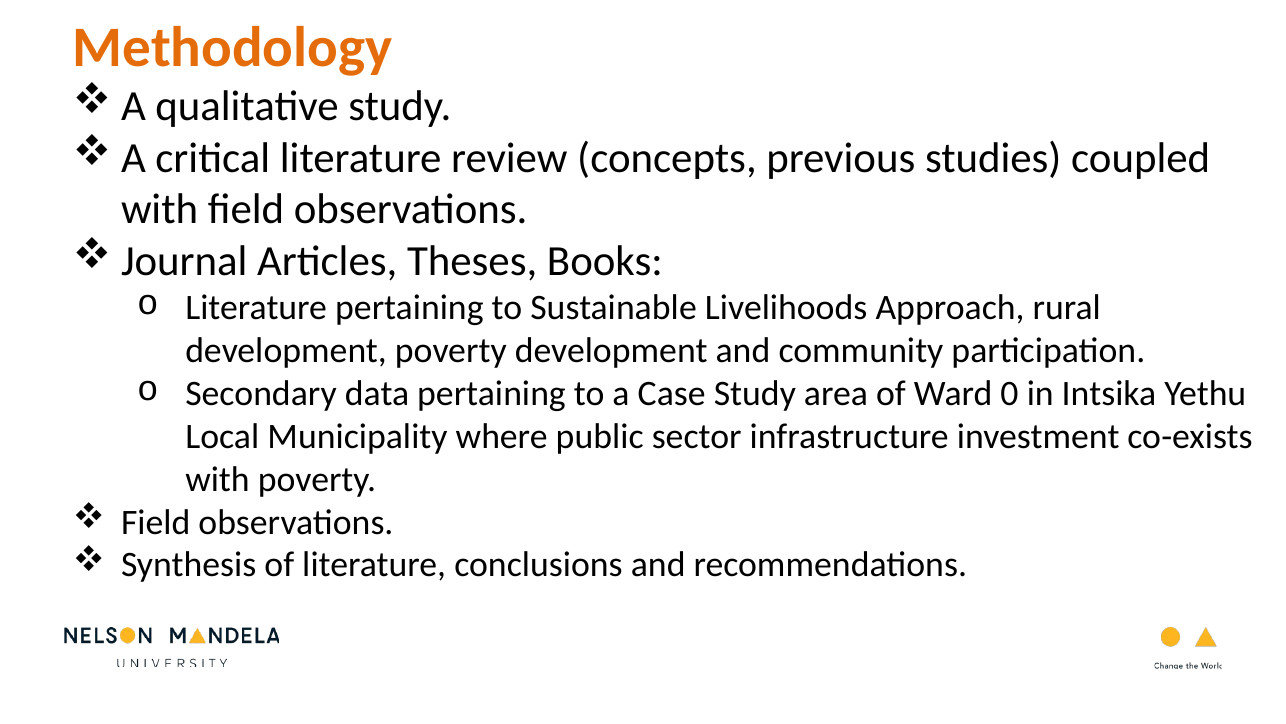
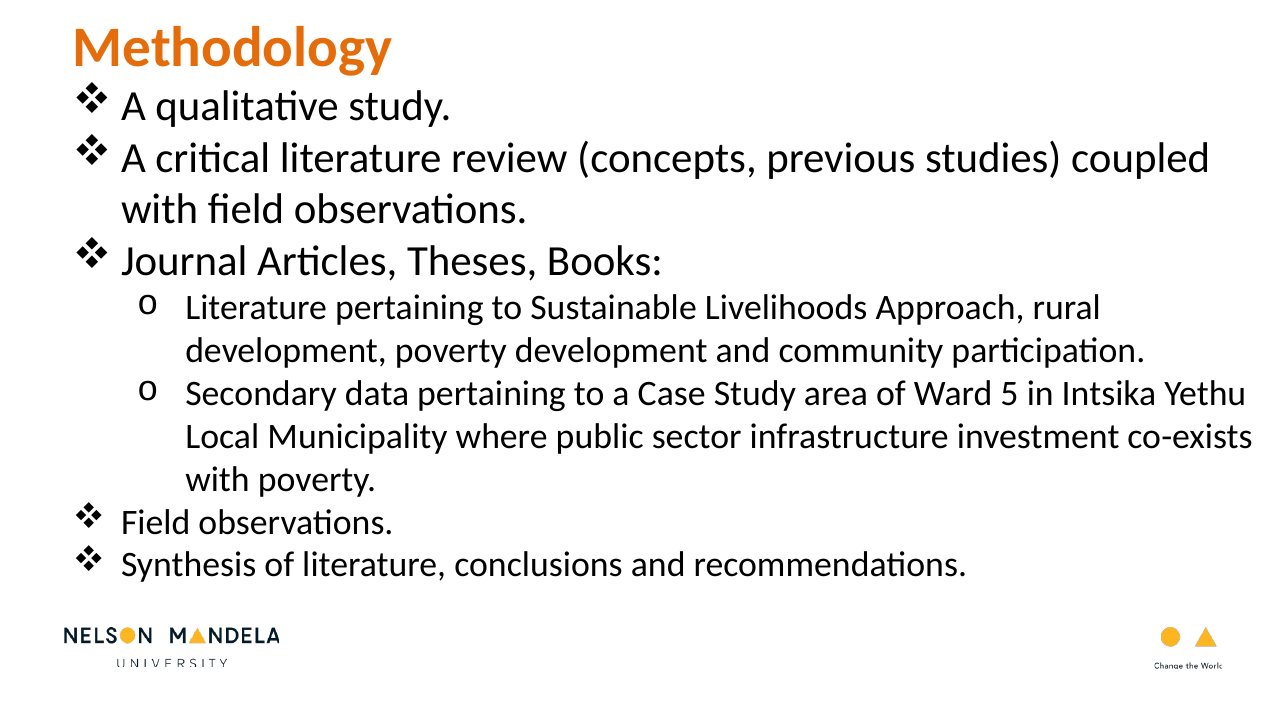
0: 0 -> 5
